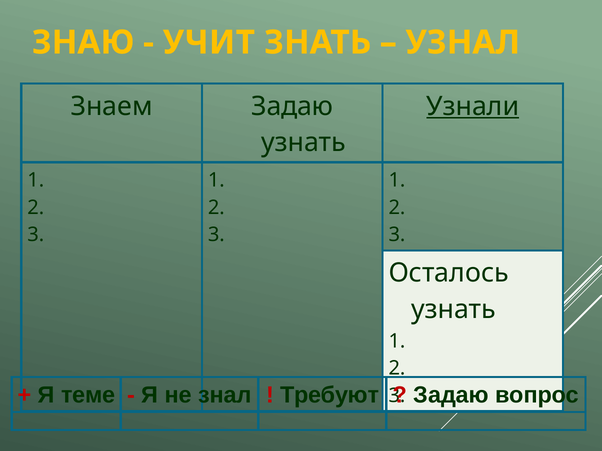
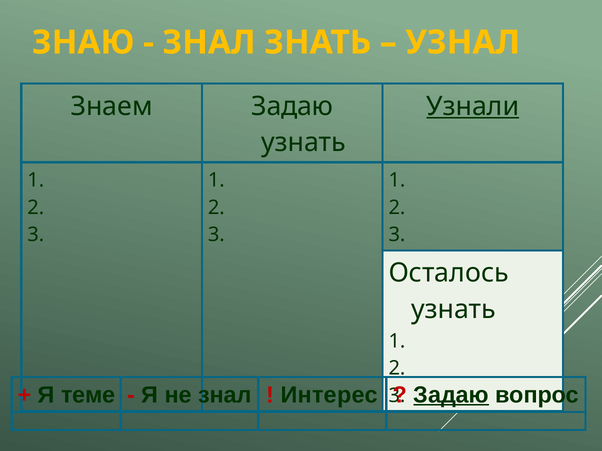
УЧИТ at (209, 43): УЧИТ -> ЗНАЛ
Требуют: Требуют -> Интерес
Задаю at (451, 395) underline: none -> present
